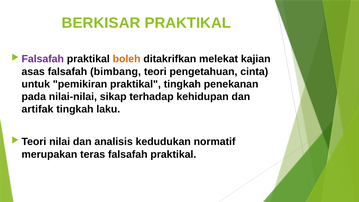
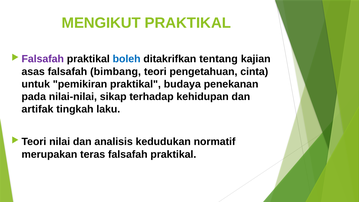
BERKISAR: BERKISAR -> MENGIKUT
boleh colour: orange -> blue
melekat: melekat -> tentang
praktikal tingkah: tingkah -> budaya
